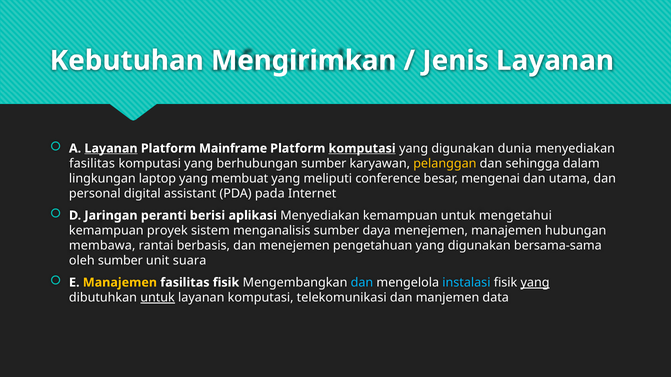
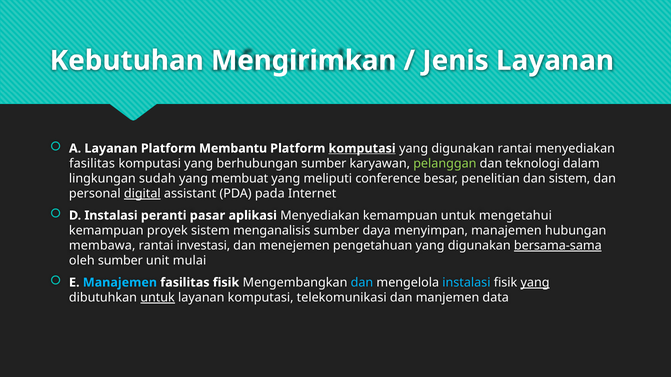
Layanan at (111, 149) underline: present -> none
Mainframe: Mainframe -> Membantu
digunakan dunia: dunia -> rantai
pelanggan colour: yellow -> light green
sehingga: sehingga -> teknologi
laptop: laptop -> sudah
mengenai: mengenai -> penelitian
dan utama: utama -> sistem
digital underline: none -> present
D Jaringan: Jaringan -> Instalasi
berisi: berisi -> pasar
daya menejemen: menejemen -> menyimpan
berbasis: berbasis -> investasi
bersama-sama underline: none -> present
suara: suara -> mulai
Manajemen at (120, 283) colour: yellow -> light blue
